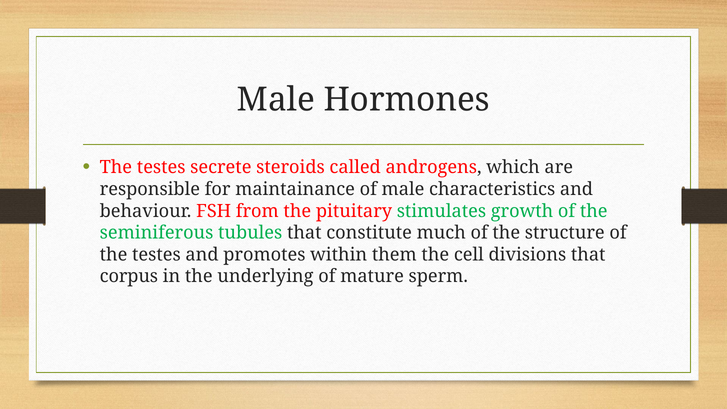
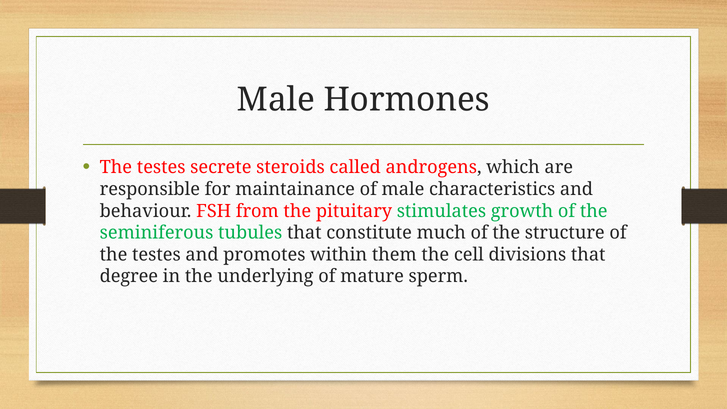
corpus: corpus -> degree
